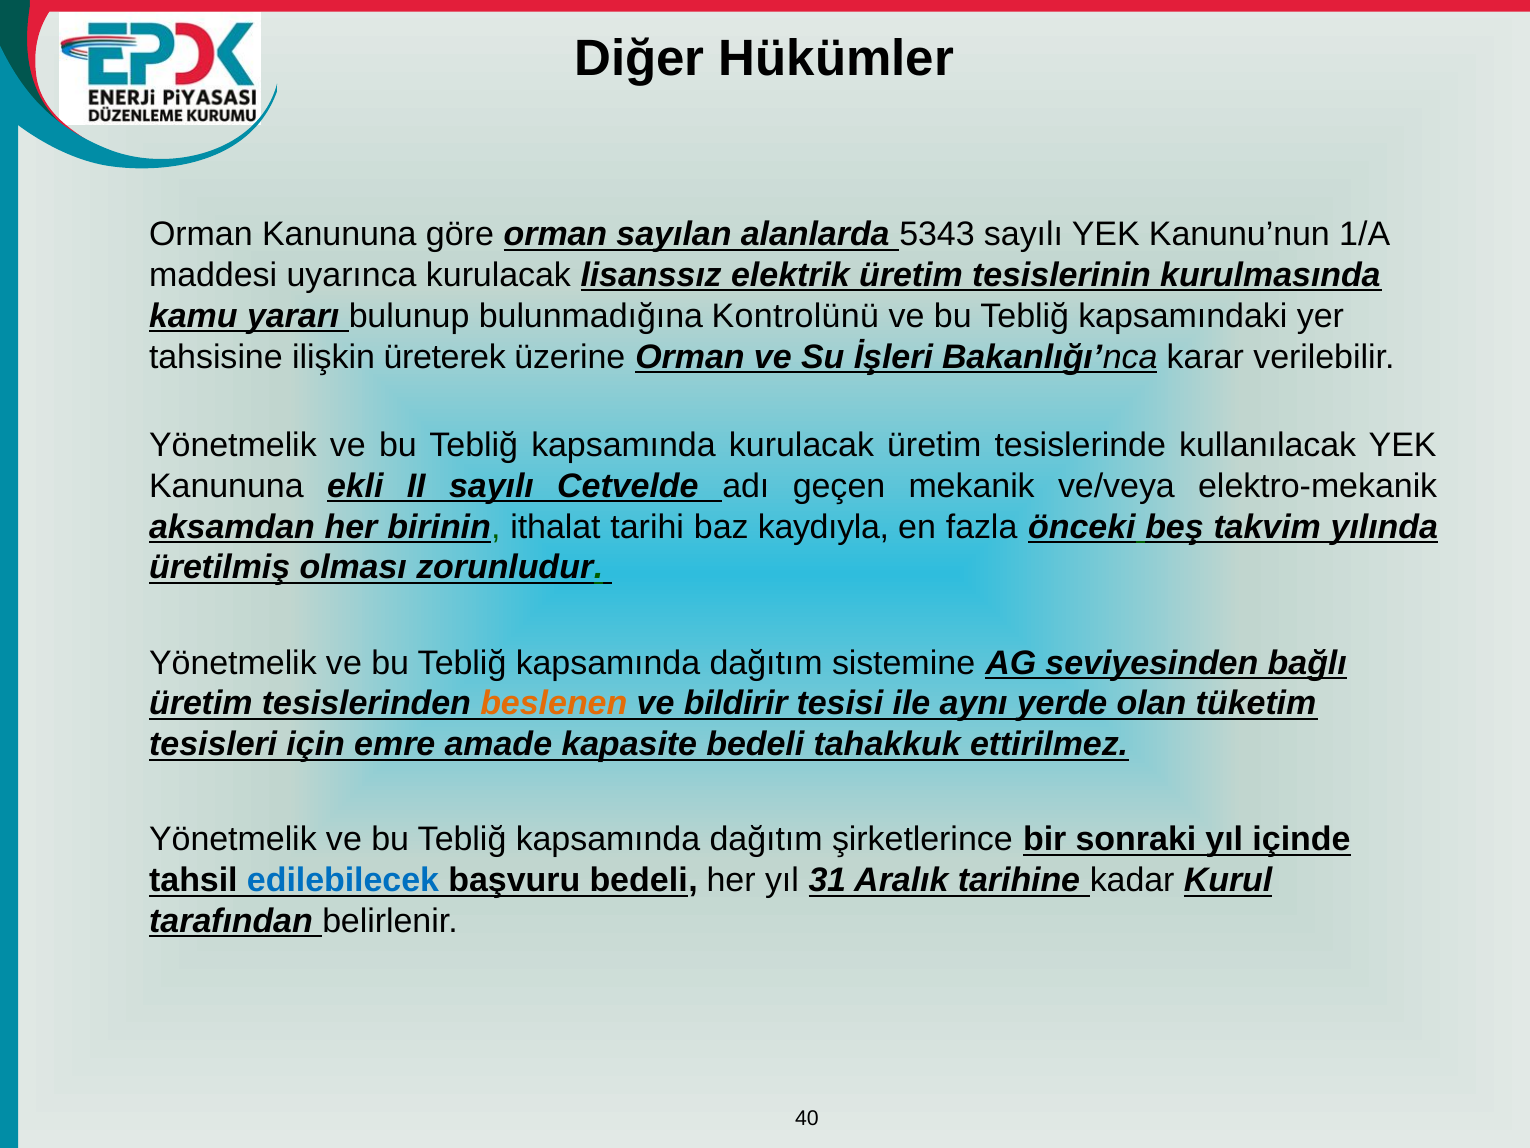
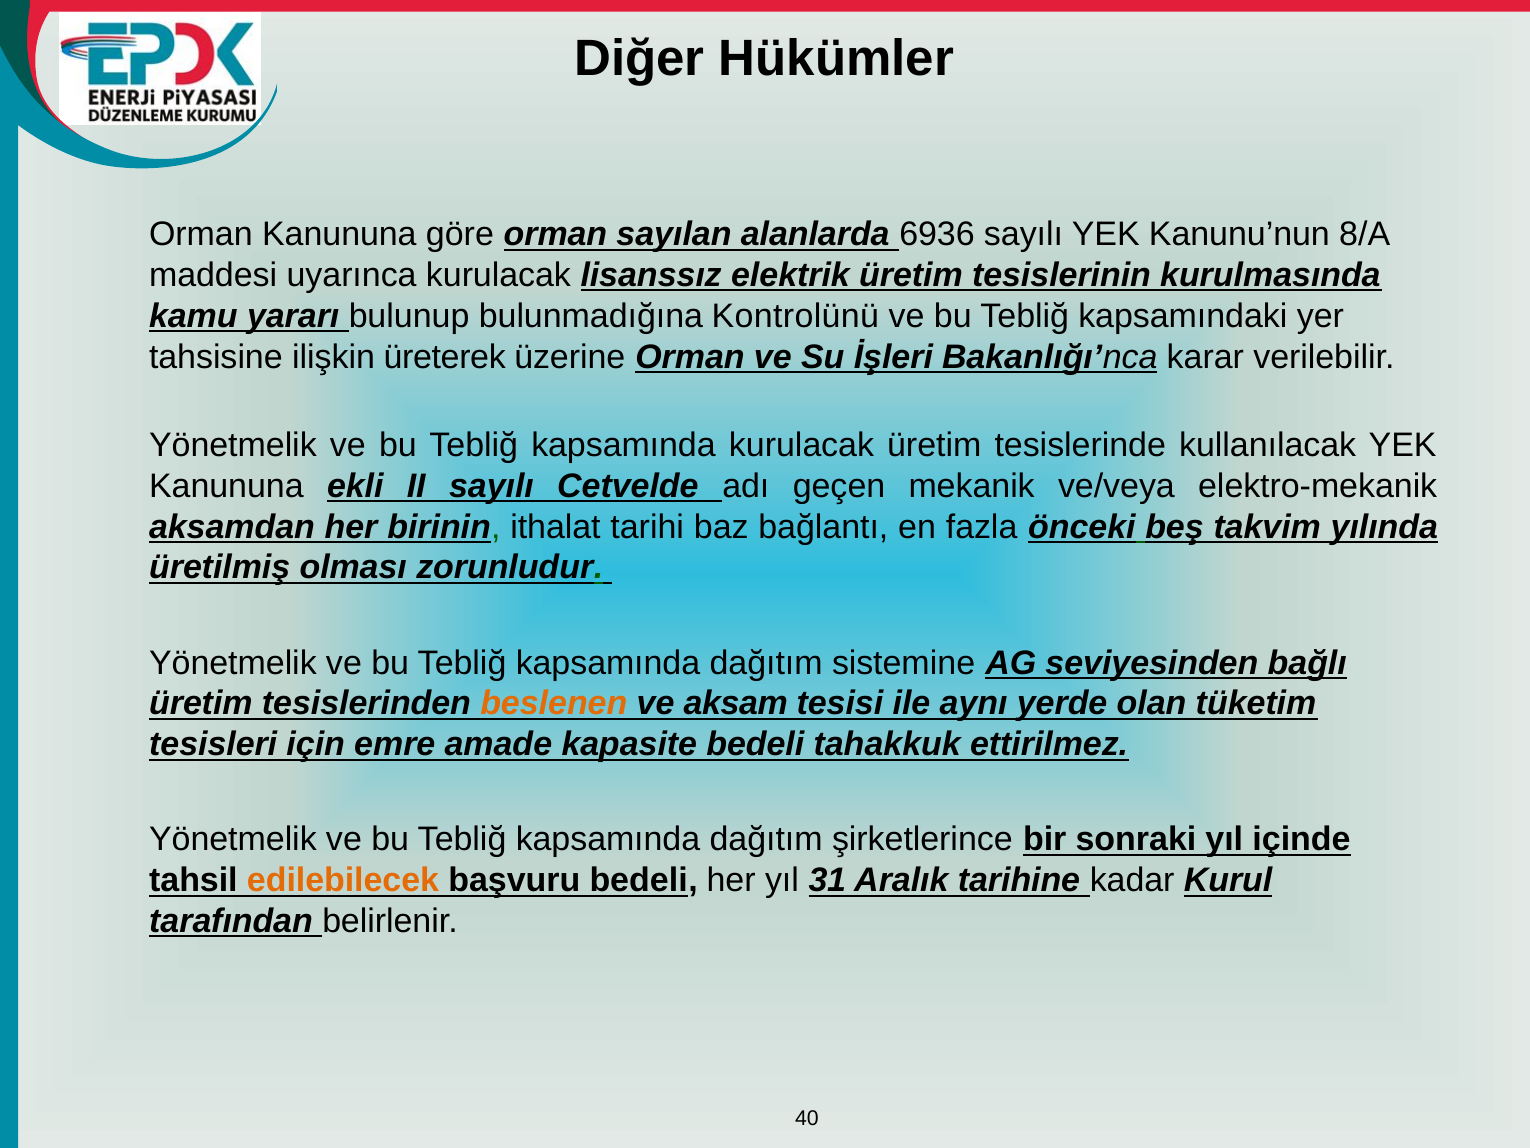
5343: 5343 -> 6936
1/A: 1/A -> 8/A
kaydıyla: kaydıyla -> bağlantı
bildirir: bildirir -> aksam
edilebilecek colour: blue -> orange
